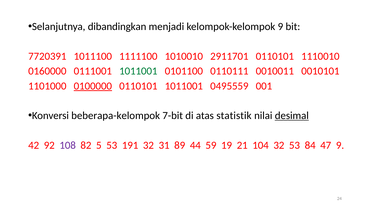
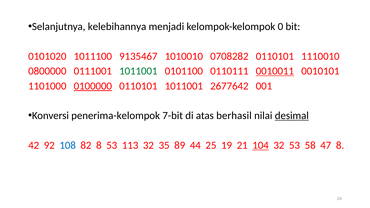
dibandingkan: dibandingkan -> kelebihannya
kelompok-kelompok 9: 9 -> 0
7720391: 7720391 -> 0101020
1111100: 1111100 -> 9135467
2911701: 2911701 -> 0708282
0160000: 0160000 -> 0800000
0010011 underline: none -> present
0495559: 0495559 -> 2677642
beberapa-kelompok: beberapa-kelompok -> penerima-kelompok
statistik: statistik -> berhasil
108 colour: purple -> blue
82 5: 5 -> 8
191: 191 -> 113
31: 31 -> 35
59: 59 -> 25
104 underline: none -> present
84: 84 -> 58
47 9: 9 -> 8
